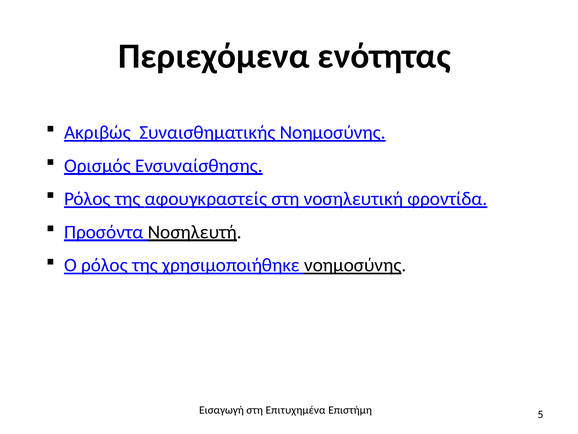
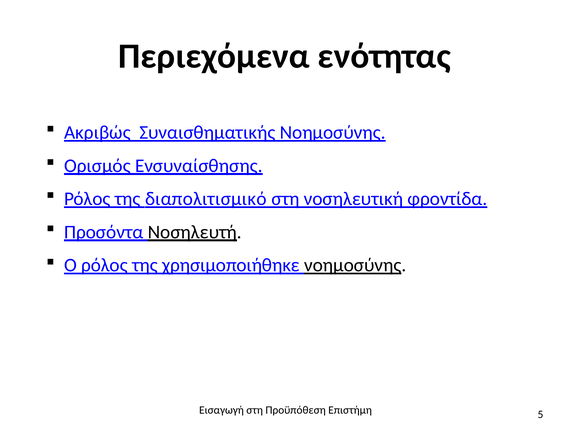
αφουγκραστείς: αφουγκραστείς -> διαπολιτισμικό
Επιτυχημένα: Επιτυχημένα -> Προϋπόθεση
